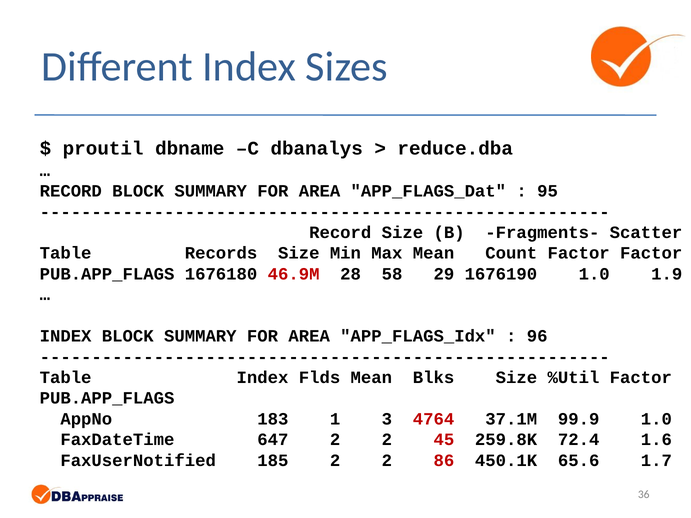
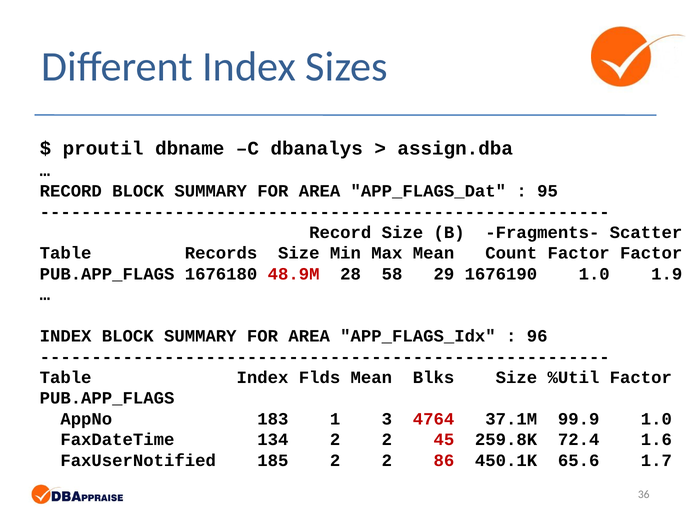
reduce.dba: reduce.dba -> assign.dba
46.9M: 46.9M -> 48.9M
647: 647 -> 134
